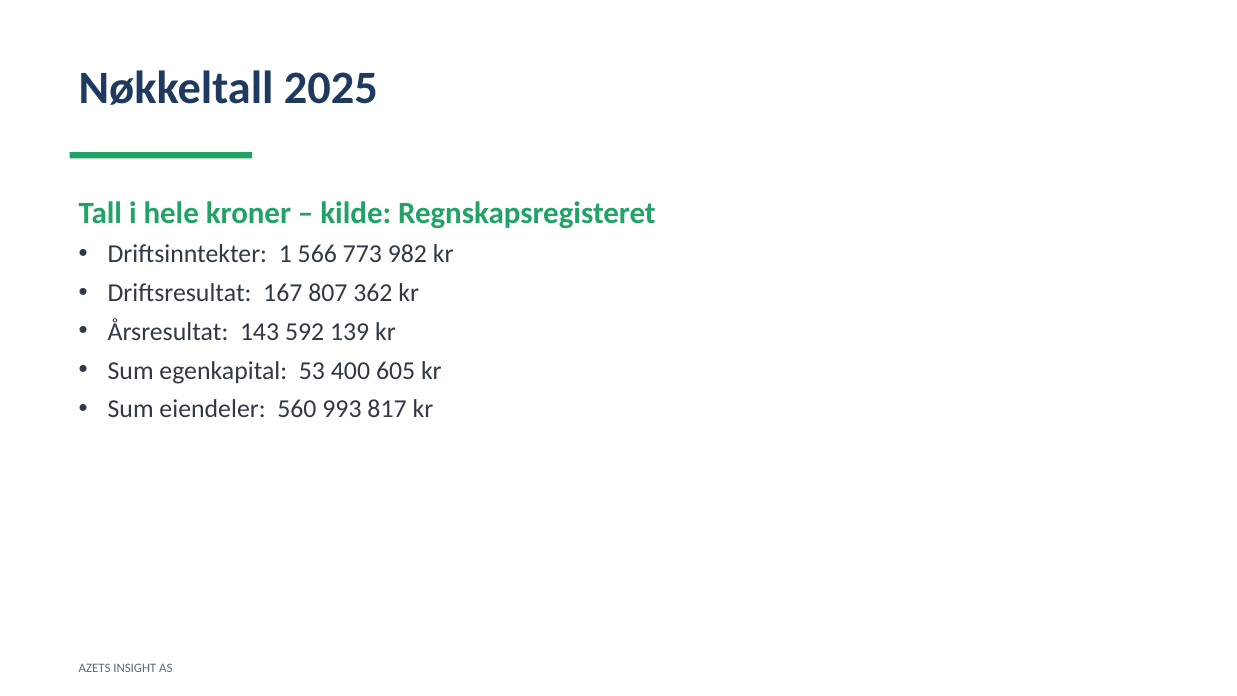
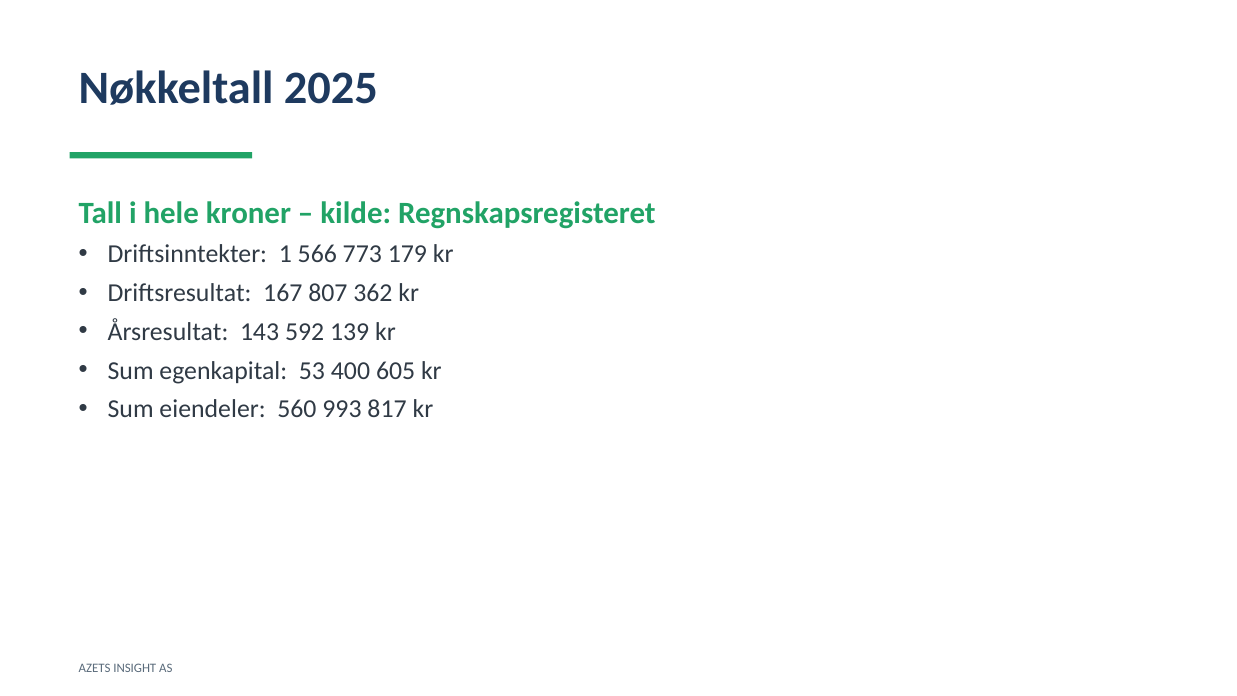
982: 982 -> 179
